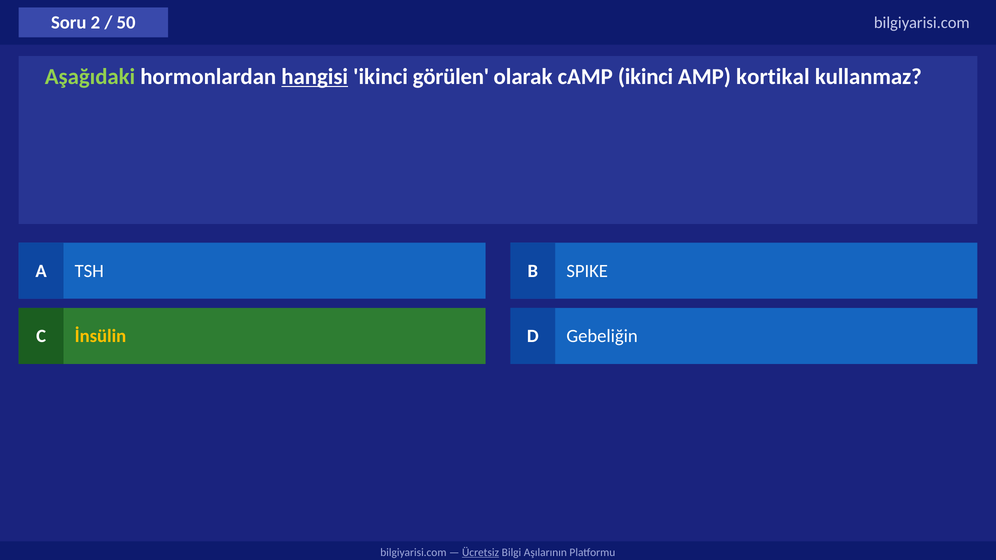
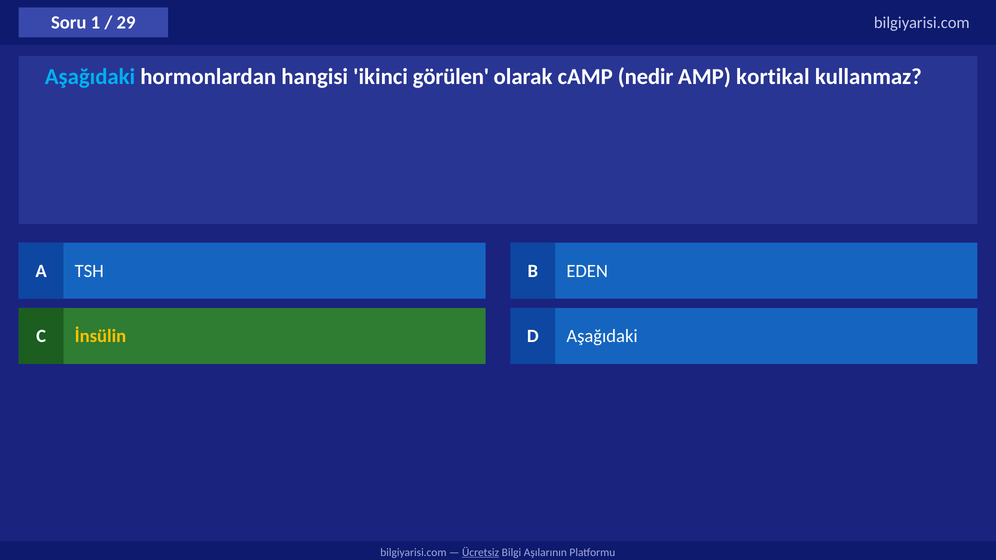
2: 2 -> 1
50: 50 -> 29
Aşağıdaki at (90, 77) colour: light green -> light blue
hangisi underline: present -> none
cAMP ikinci: ikinci -> nedir
SPIKE: SPIKE -> EDEN
D Gebeliğin: Gebeliğin -> Aşağıdaki
